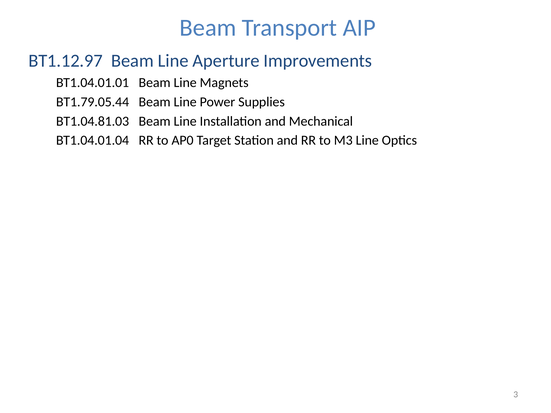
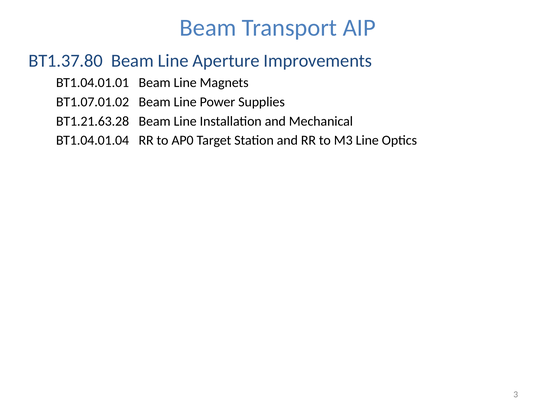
BT1.12.97: BT1.12.97 -> BT1.37.80
BT1.79.05.44: BT1.79.05.44 -> BT1.07.01.02
BT1.04.81.03: BT1.04.81.03 -> BT1.21.63.28
